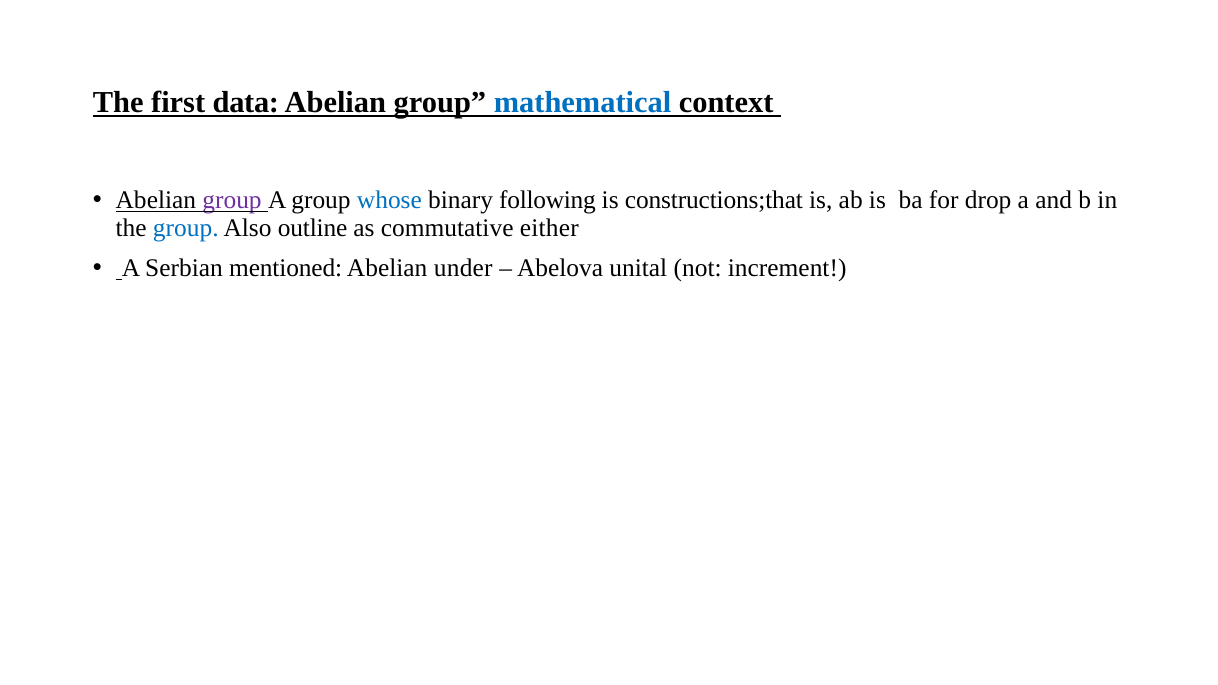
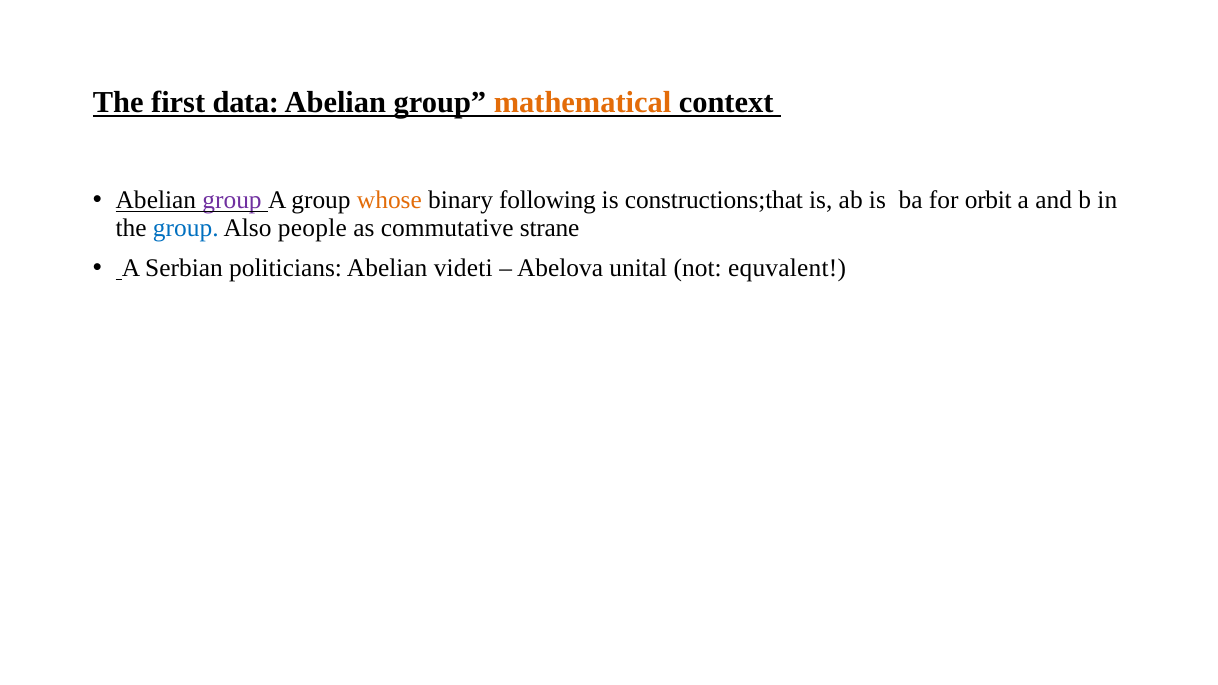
mathematical colour: blue -> orange
whose colour: blue -> orange
drop: drop -> orbit
outline: outline -> people
either: either -> strane
mentioned: mentioned -> politicians
under: under -> videti
increment: increment -> equvalent
